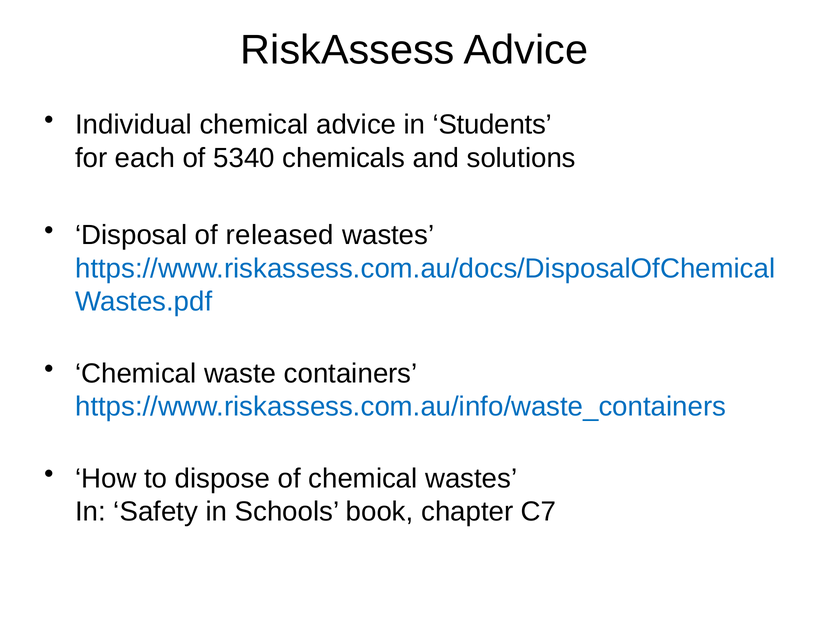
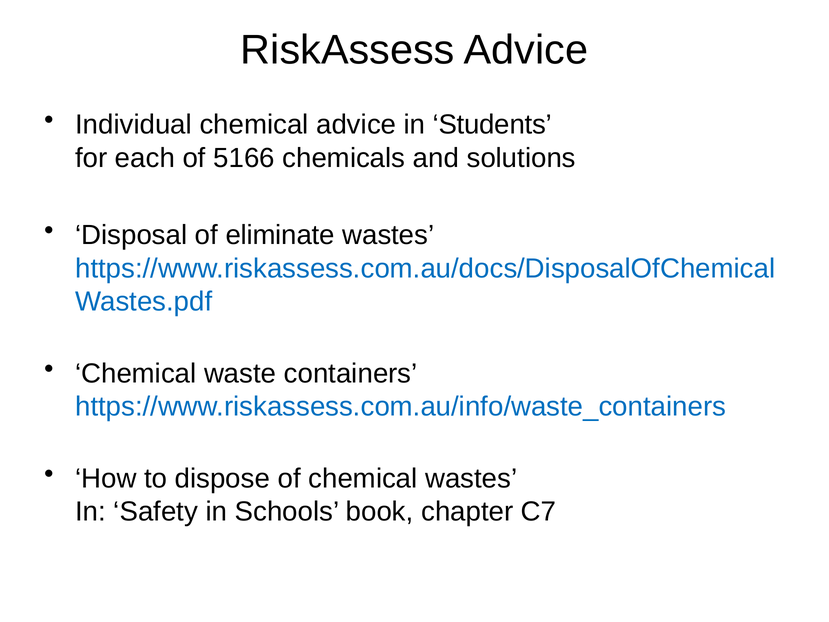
5340: 5340 -> 5166
released: released -> eliminate
